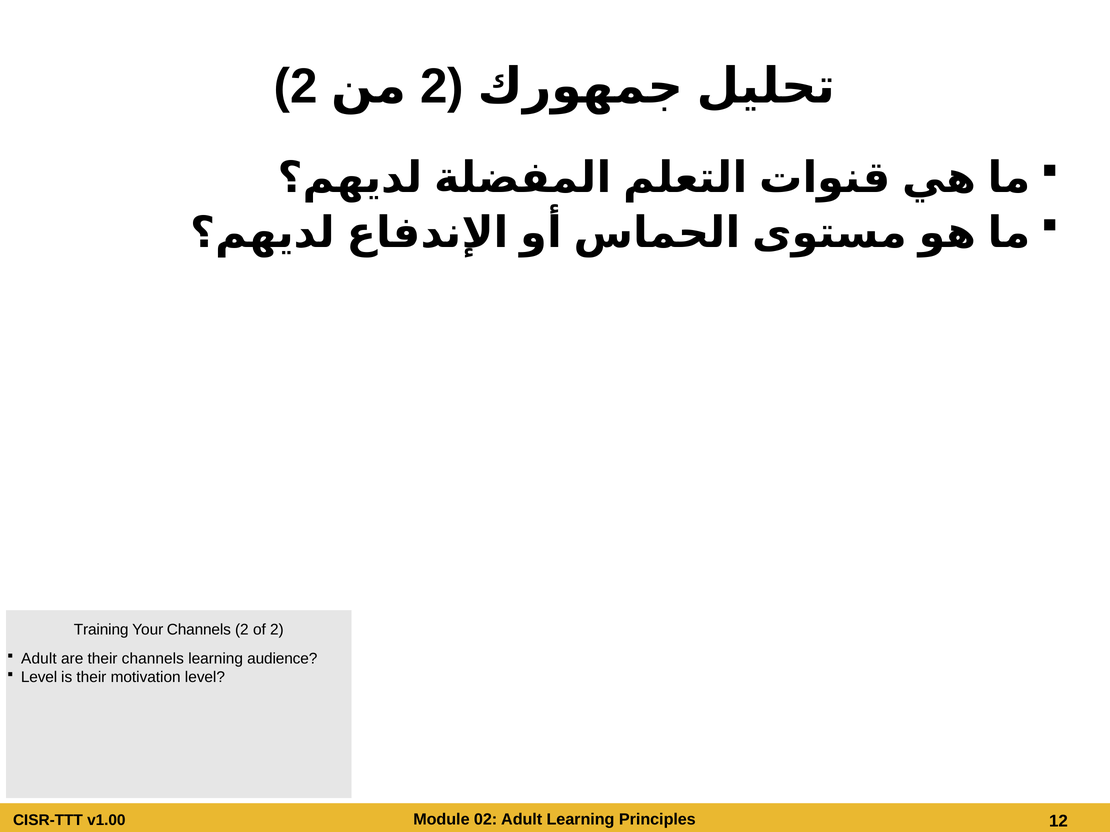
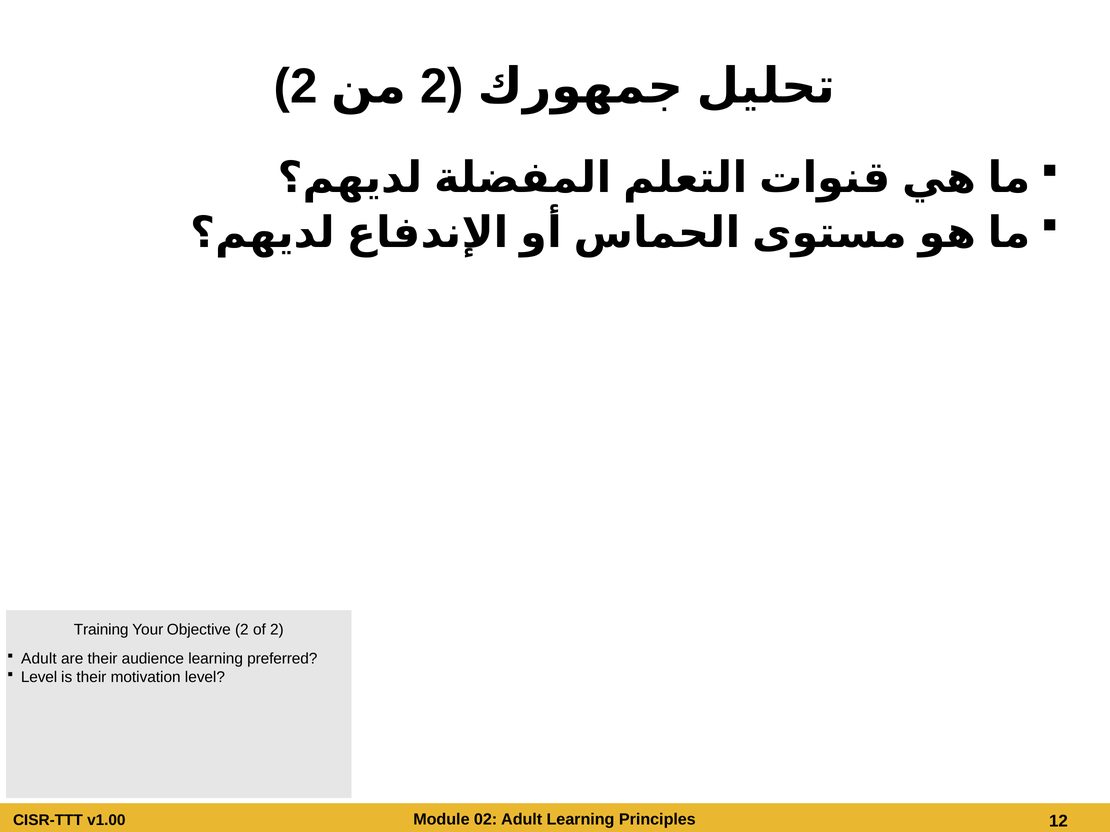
Your Channels: Channels -> Objective
their channels: channels -> audience
audience: audience -> preferred
